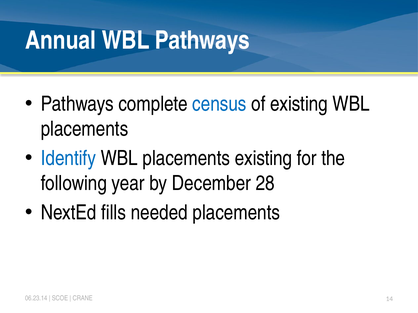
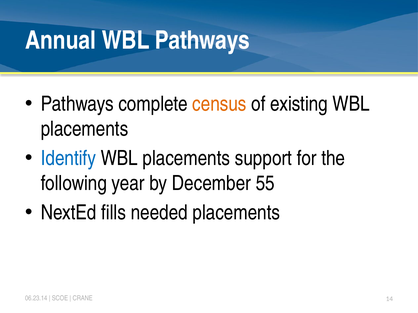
census colour: blue -> orange
placements existing: existing -> support
28: 28 -> 55
